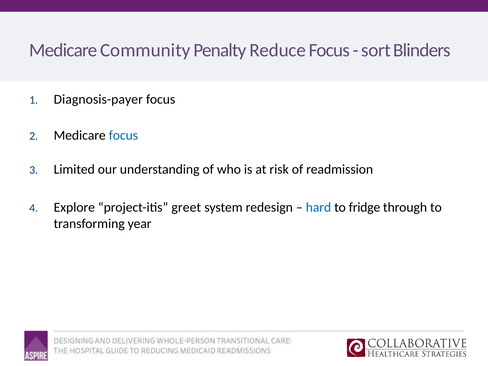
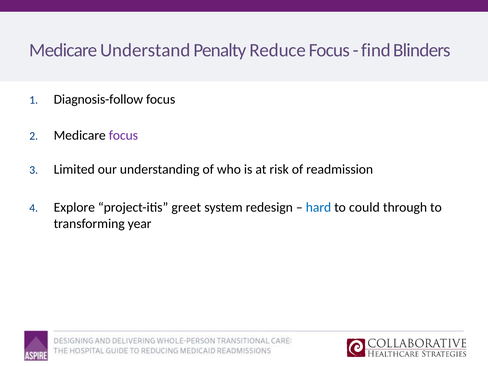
Community: Community -> Understand
sort: sort -> find
Diagnosis-payer: Diagnosis-payer -> Diagnosis-follow
focus at (123, 135) colour: blue -> purple
fridge: fridge -> could
